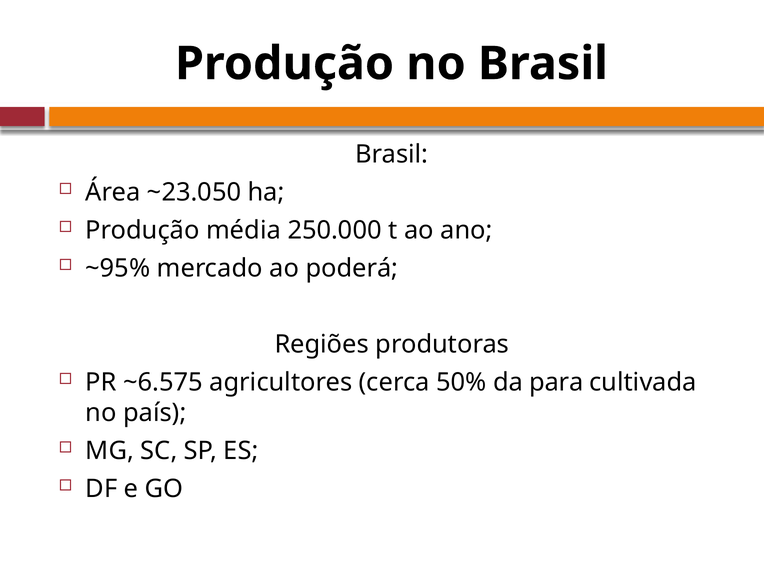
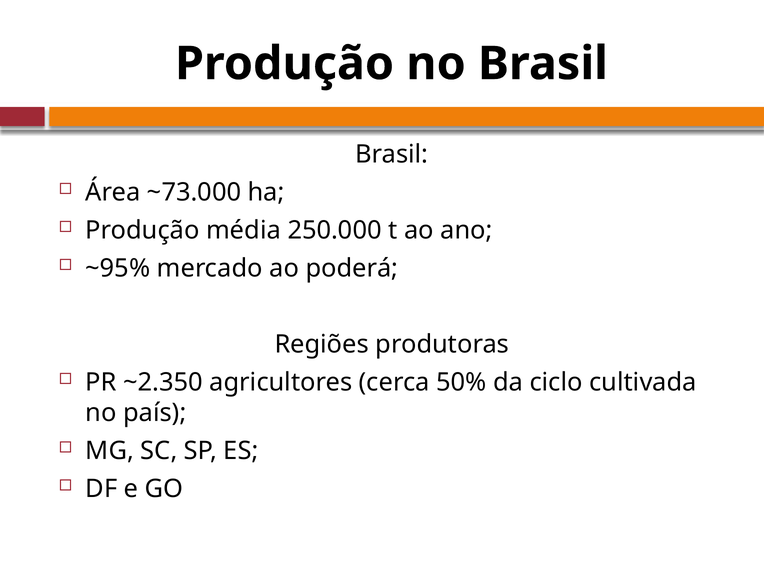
~23.050: ~23.050 -> ~73.000
~6.575: ~6.575 -> ~2.350
para: para -> ciclo
